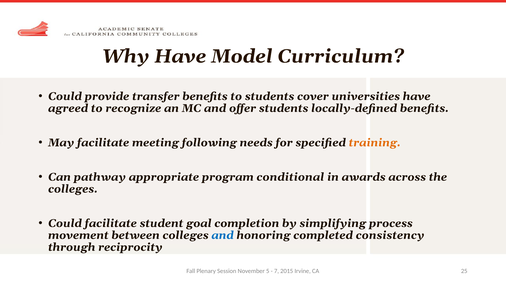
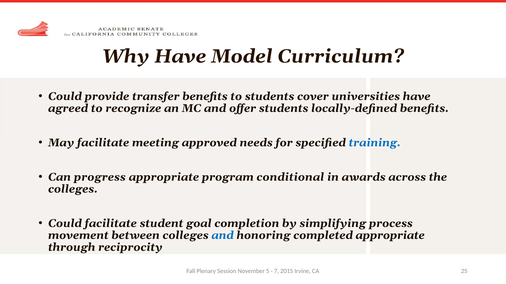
following: following -> approved
training colour: orange -> blue
pathway: pathway -> progress
completed consistency: consistency -> appropriate
